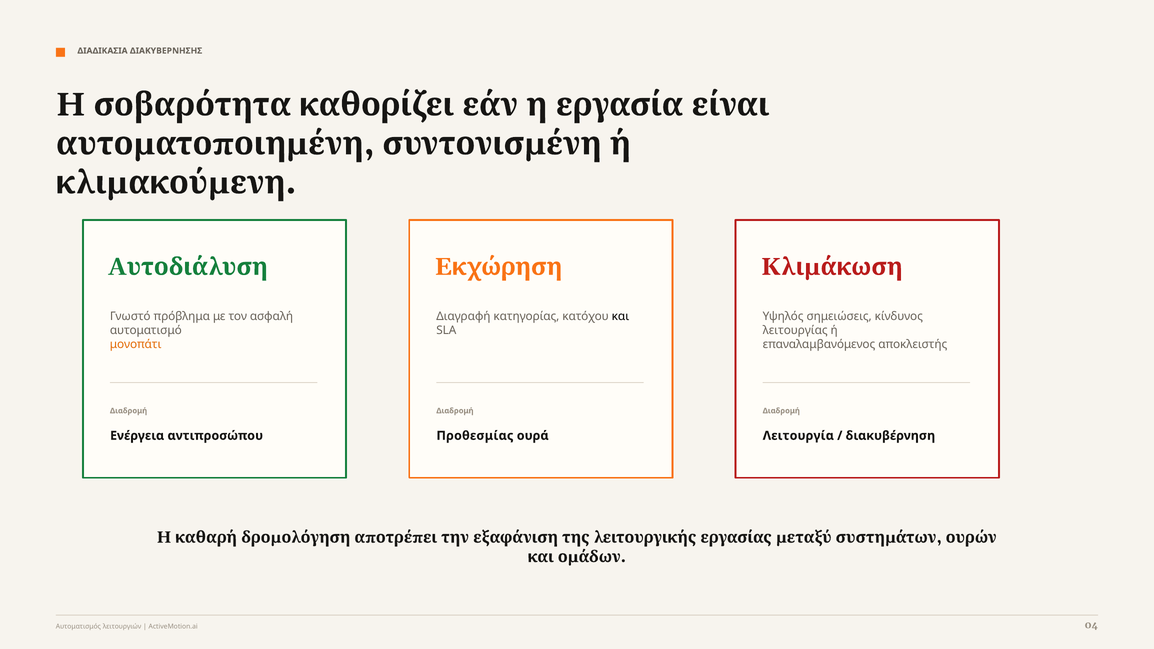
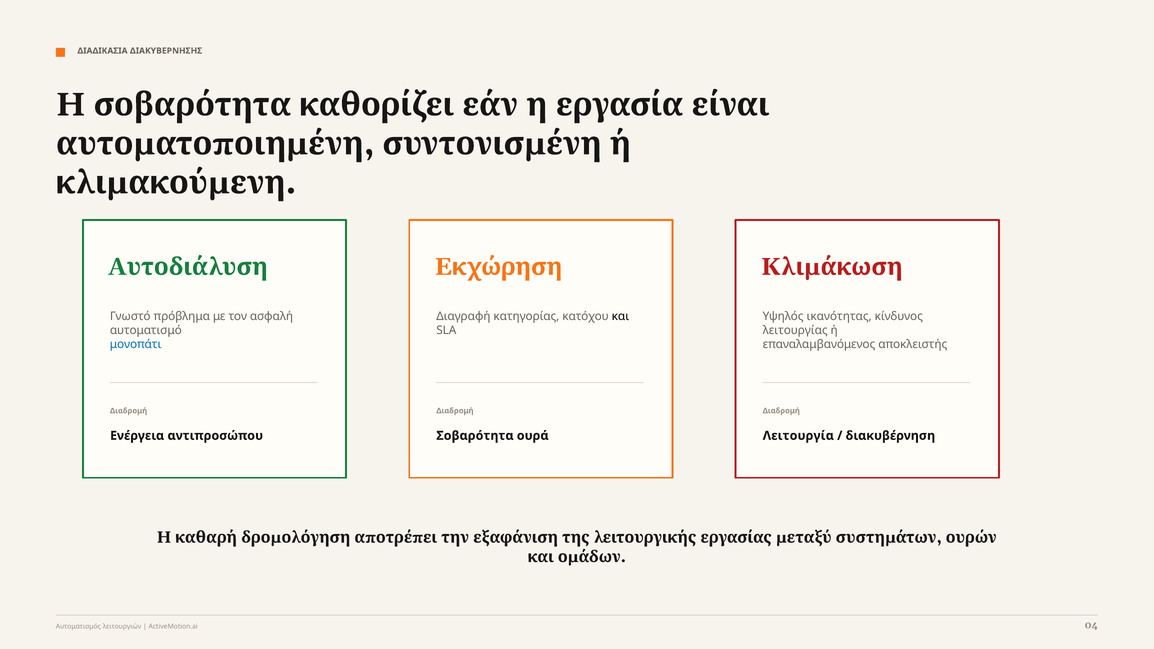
σημειώσεις: σημειώσεις -> ικανότητας
μονοπάτι colour: orange -> blue
Προθεσμίας at (475, 436): Προθεσμίας -> Σοβαρότητα
